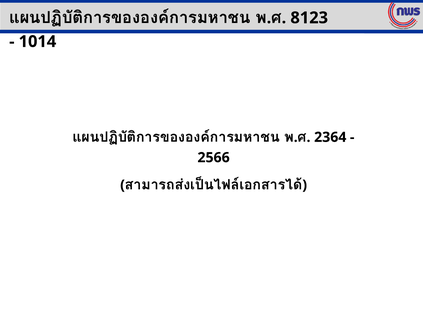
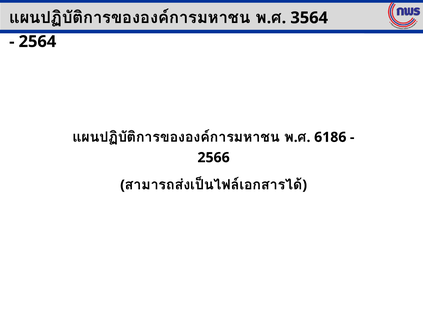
8123: 8123 -> 3564
1014: 1014 -> 2564
2364: 2364 -> 6186
